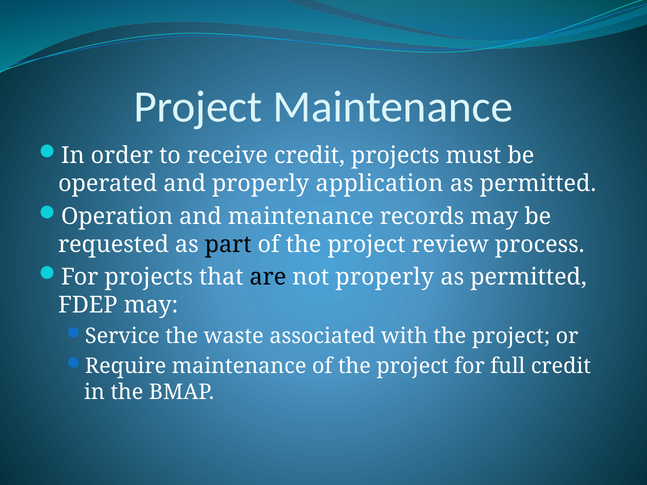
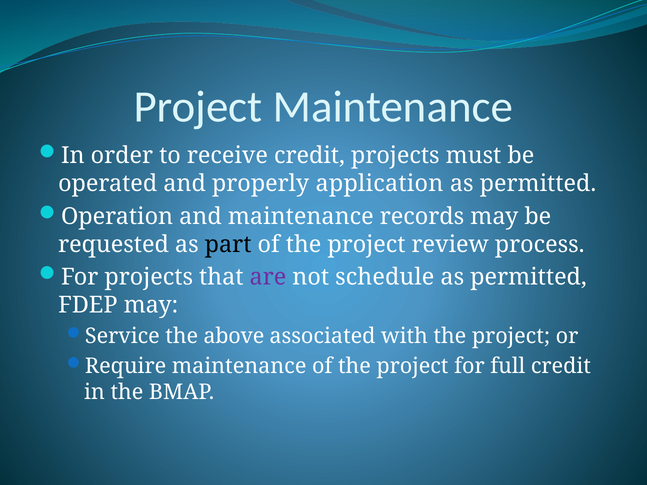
are colour: black -> purple
not properly: properly -> schedule
waste: waste -> above
